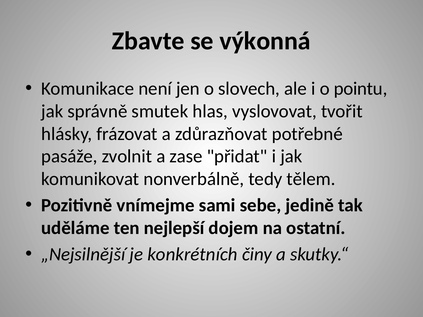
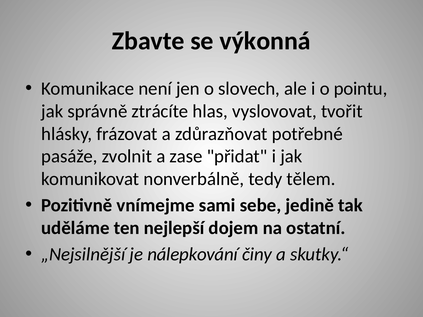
smutek: smutek -> ztrácíte
konkrétních: konkrétních -> nálepkování
